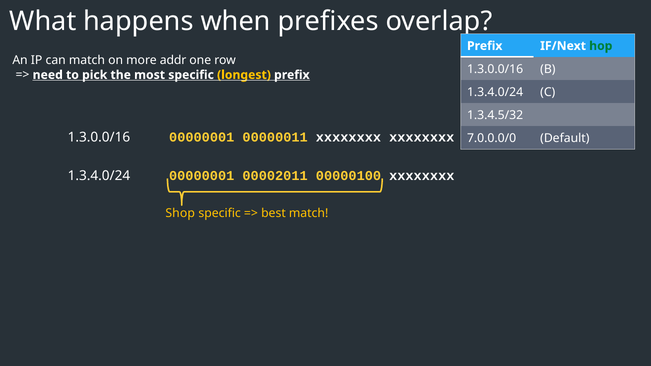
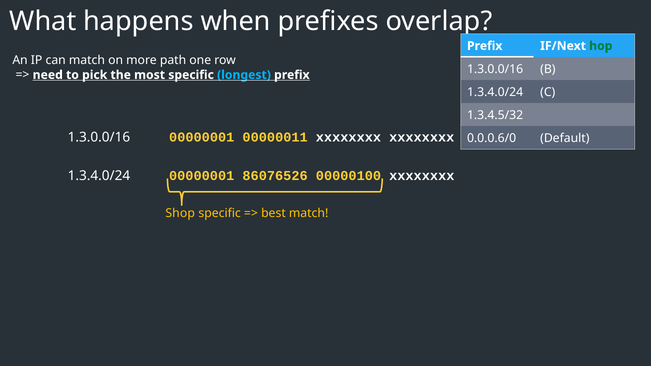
addr: addr -> path
longest colour: yellow -> light blue
7.0.0.0/0: 7.0.0.0/0 -> 0.0.0.6/0
00002011: 00002011 -> 86076526
